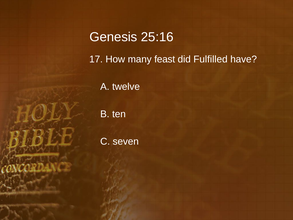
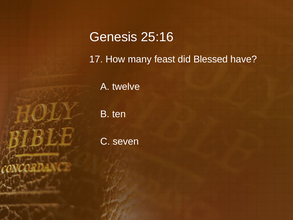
Fulfilled: Fulfilled -> Blessed
